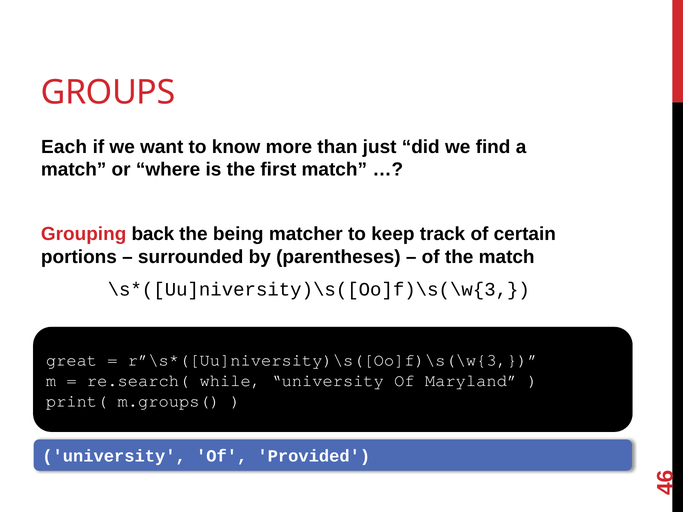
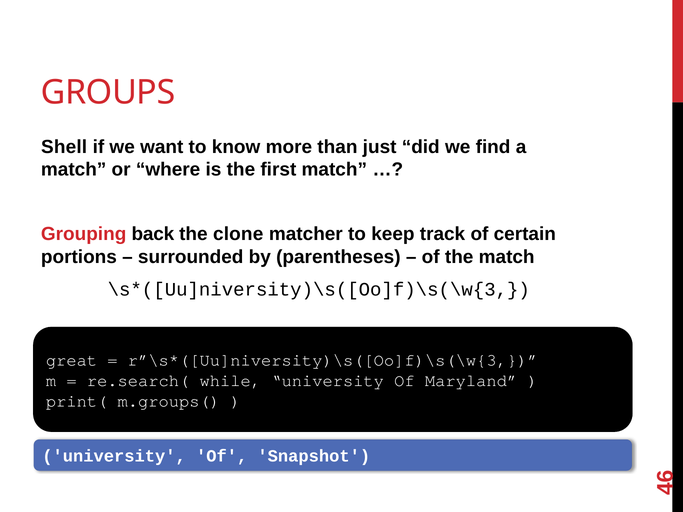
Each: Each -> Shell
being: being -> clone
Provided: Provided -> Snapshot
